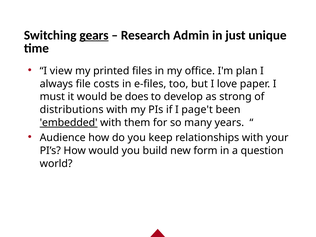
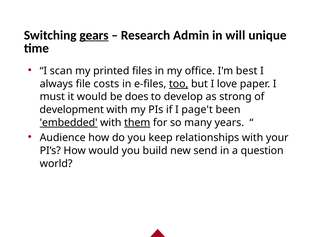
just: just -> will
view: view -> scan
plan: plan -> best
too underline: none -> present
distributions: distributions -> development
them underline: none -> present
form: form -> send
